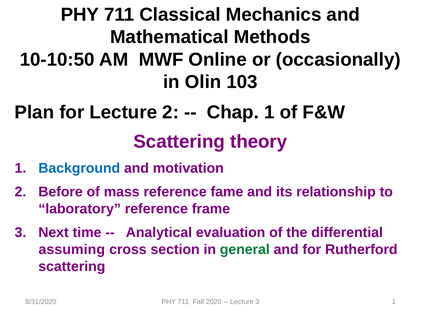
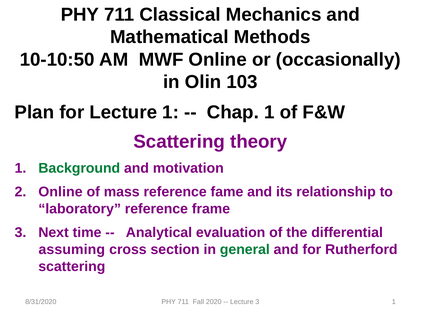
Lecture 2: 2 -> 1
Background colour: blue -> green
Before at (61, 192): Before -> Online
